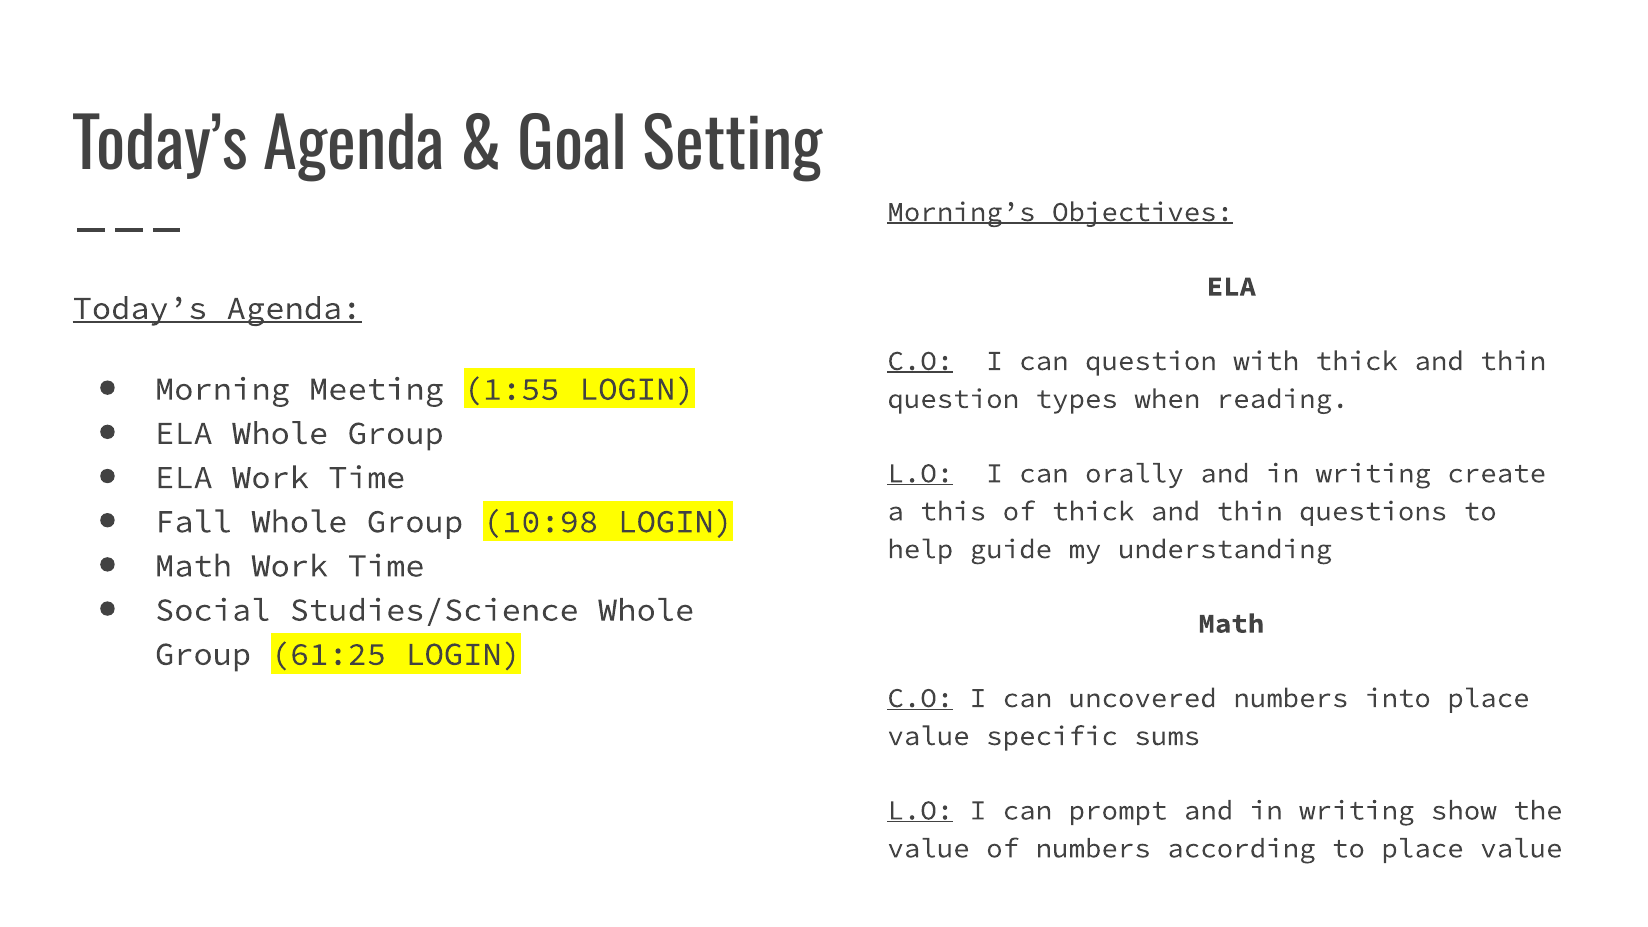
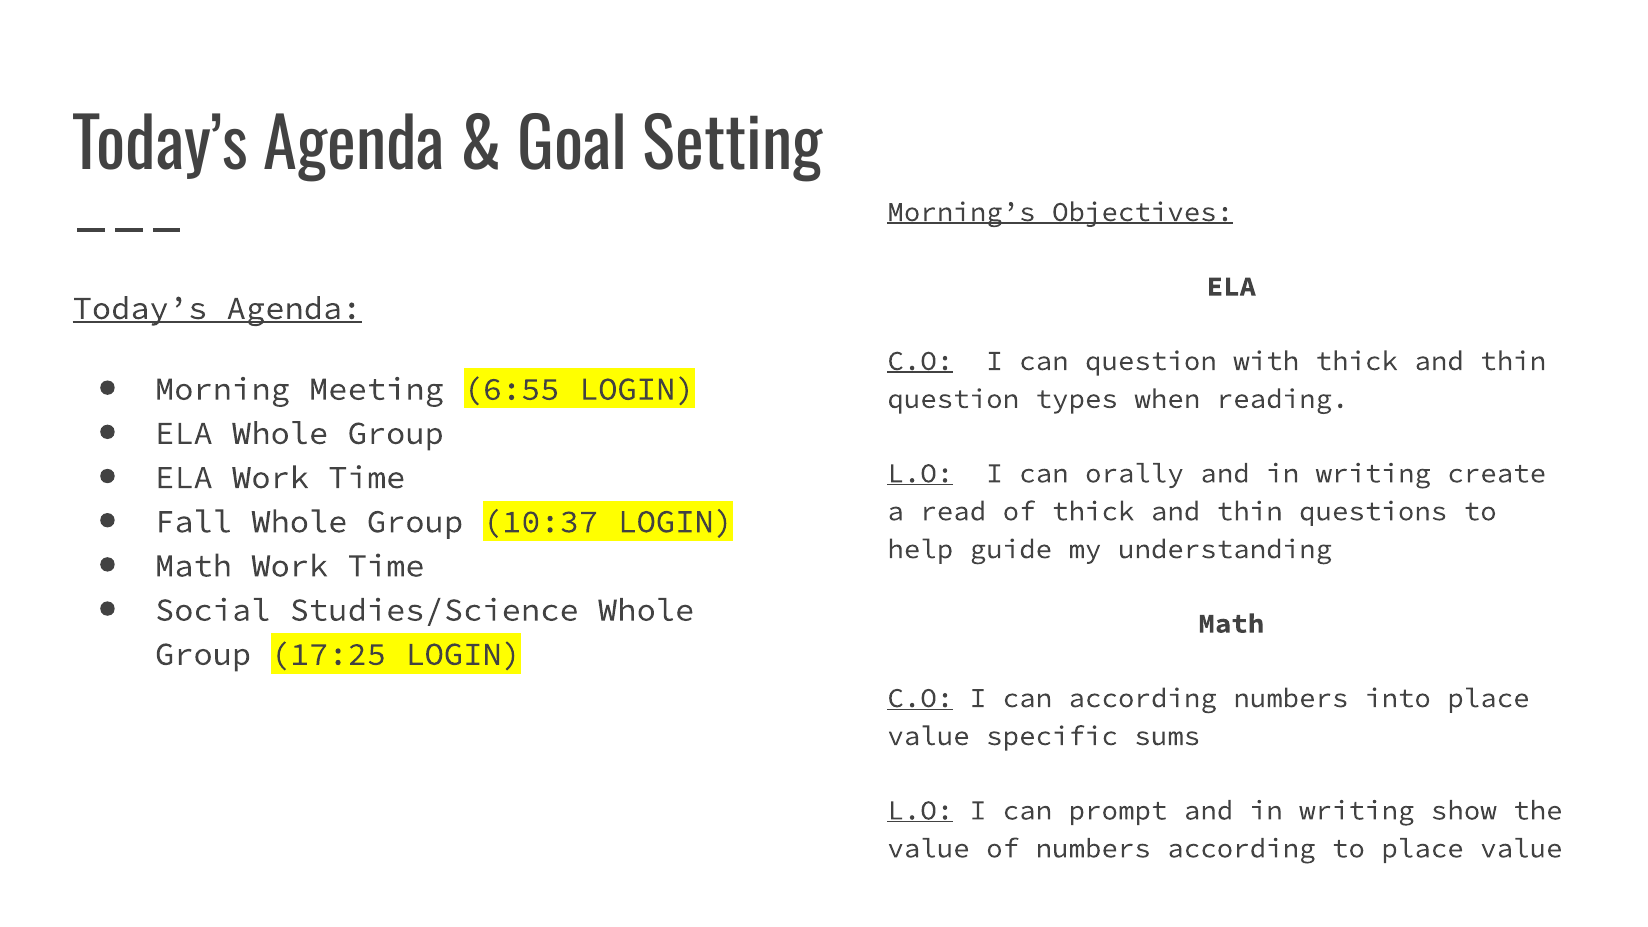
1:55: 1:55 -> 6:55
this: this -> read
10:98: 10:98 -> 10:37
61:25: 61:25 -> 17:25
can uncovered: uncovered -> according
